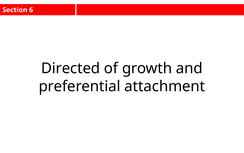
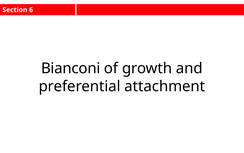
Directed: Directed -> Bianconi
